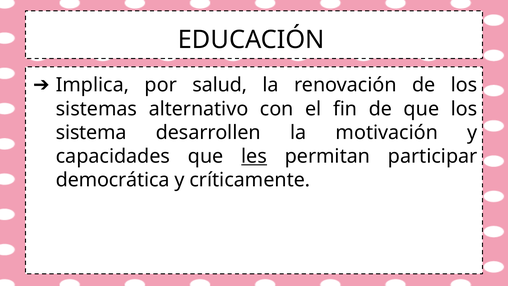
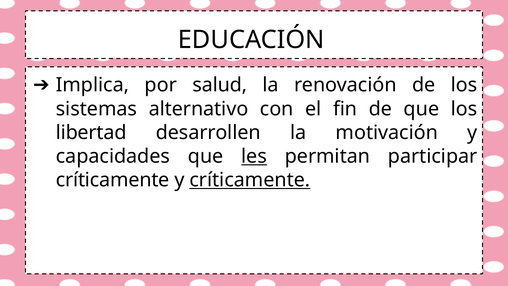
sistema: sistema -> libertad
democrática at (113, 180): democrática -> críticamente
críticamente at (250, 180) underline: none -> present
